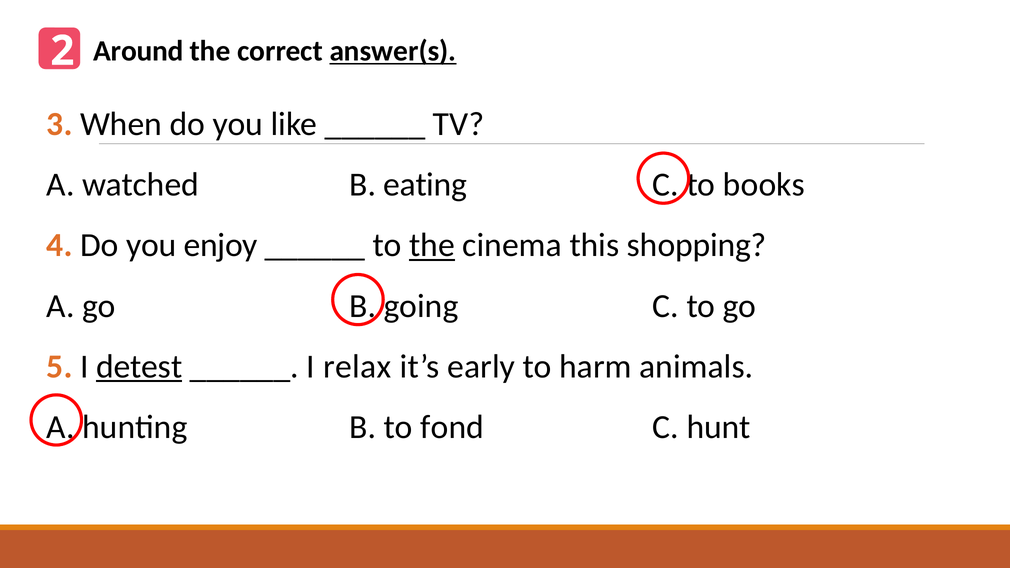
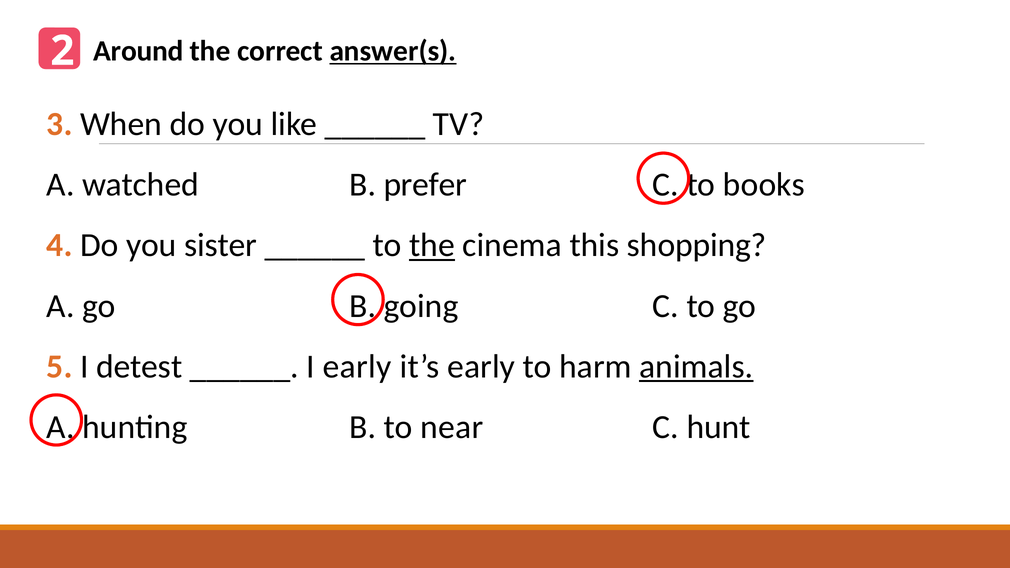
eating: eating -> prefer
enjoy: enjoy -> sister
detest underline: present -> none
I relax: relax -> early
animals underline: none -> present
fond: fond -> near
